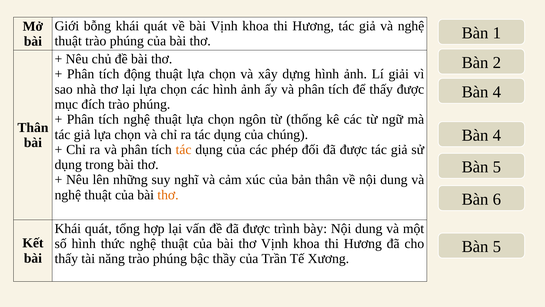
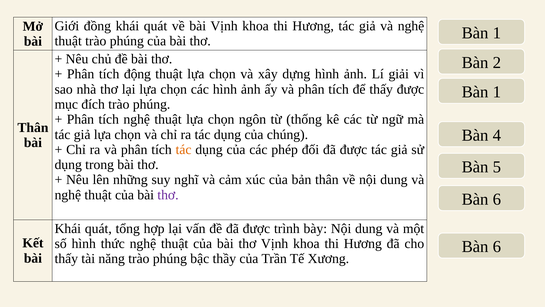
bỗng: bỗng -> đồng
4 at (497, 92): 4 -> 1
thơ at (168, 195) colour: orange -> purple
5 at (497, 246): 5 -> 6
